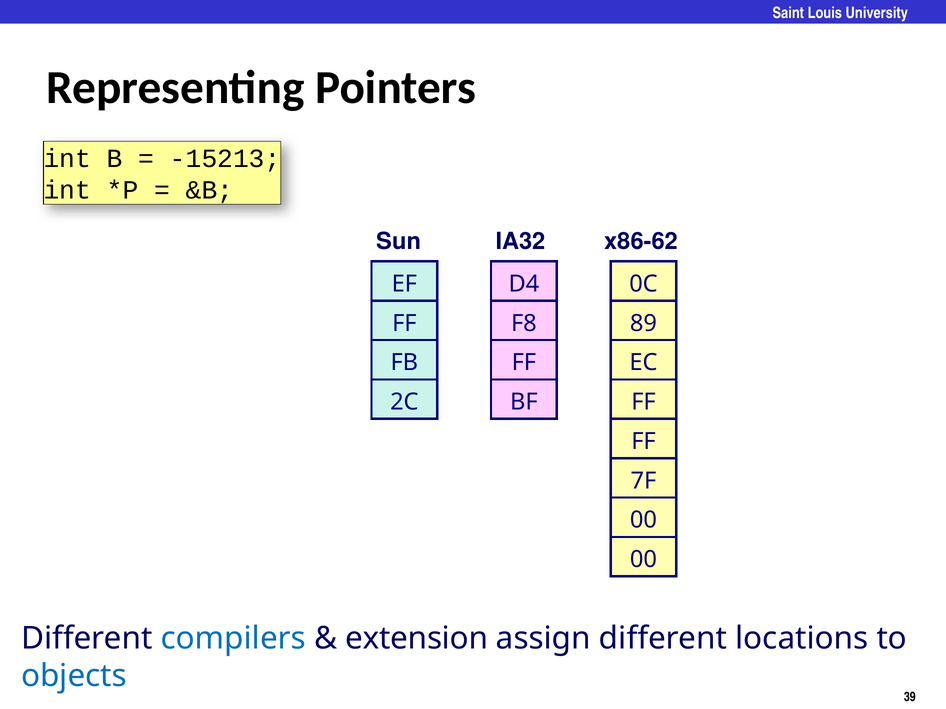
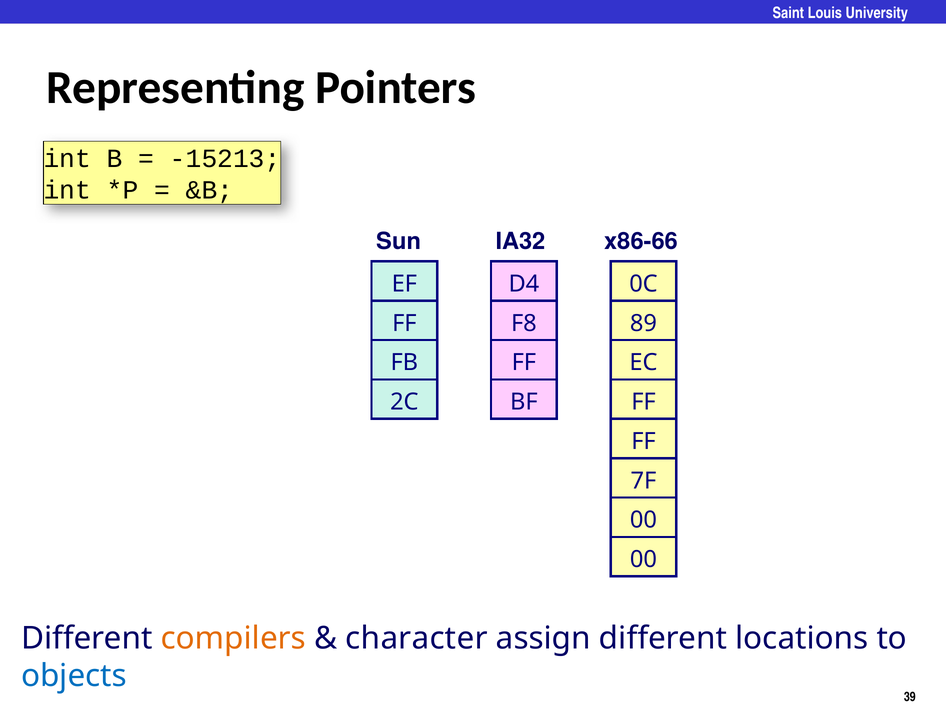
x86-62: x86-62 -> x86-66
compilers colour: blue -> orange
extension: extension -> character
